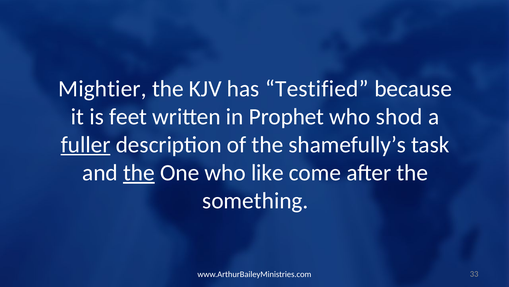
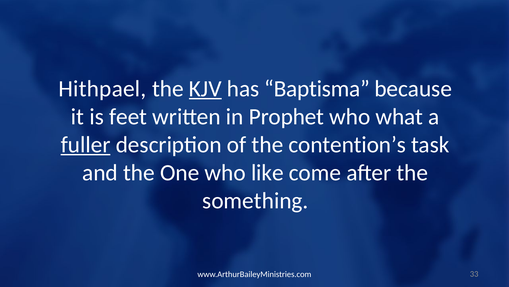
Mightier: Mightier -> Hithpael
KJV underline: none -> present
Testified: Testified -> Baptisma
shod: shod -> what
shamefully’s: shamefully’s -> contention’s
the at (139, 172) underline: present -> none
